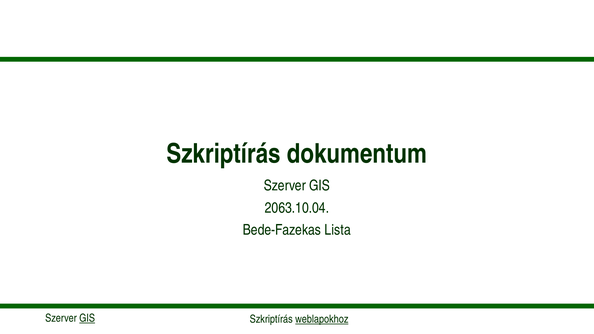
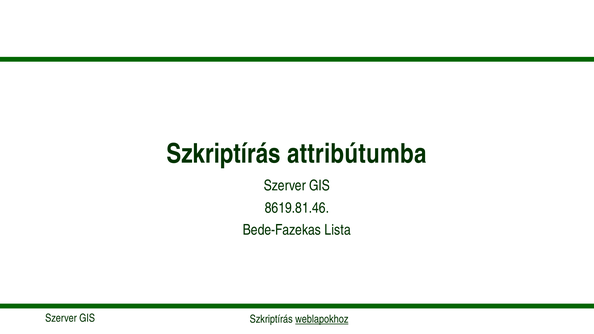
dokumentum: dokumentum -> attribútumba
2063.10.04: 2063.10.04 -> 8619.81.46
GIS at (87, 318) underline: present -> none
